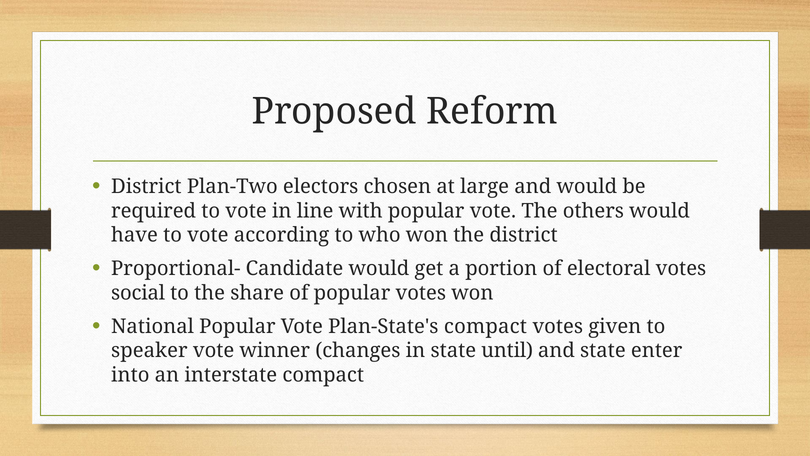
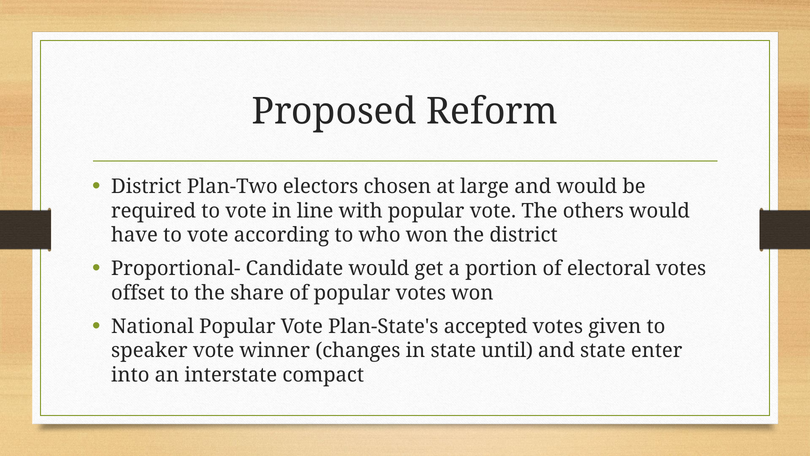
social: social -> offset
Plan-State's compact: compact -> accepted
